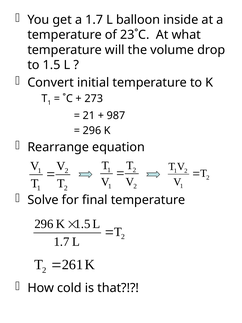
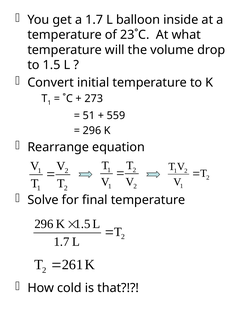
21: 21 -> 51
987: 987 -> 559
